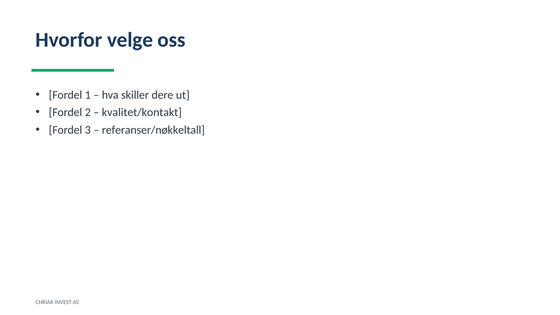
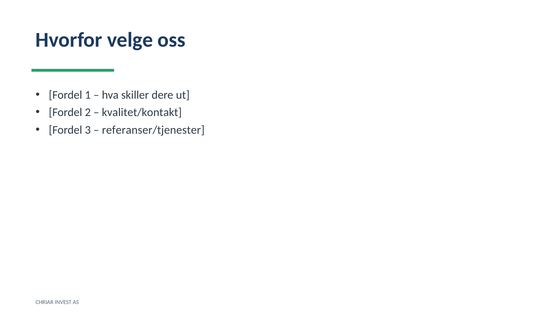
referanser/nøkkeltall: referanser/nøkkeltall -> referanser/tjenester
